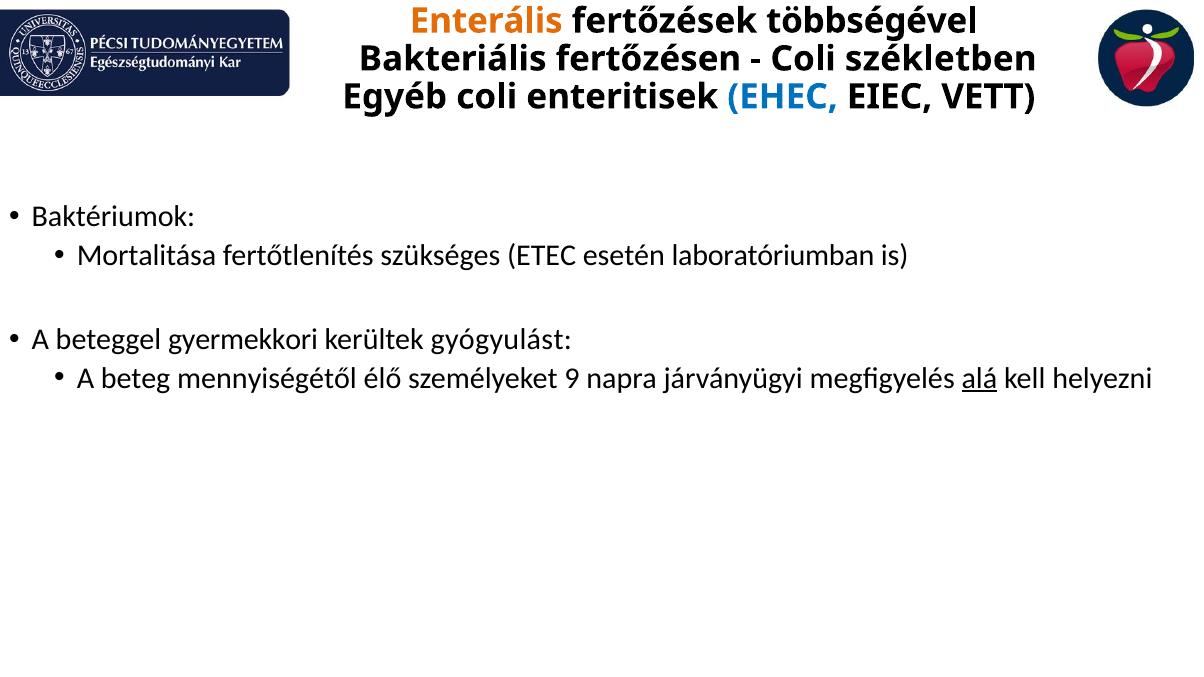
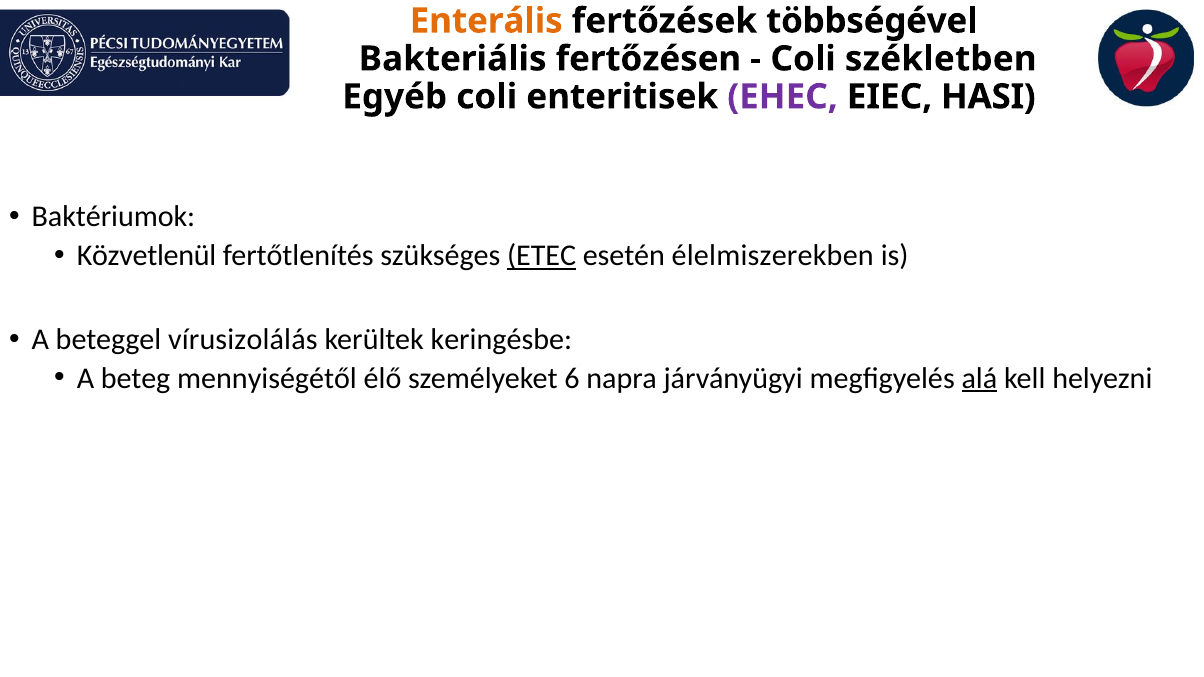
EHEC colour: blue -> purple
VETT: VETT -> HASI
Mortalitása: Mortalitása -> Közvetlenül
ETEC underline: none -> present
laboratóriumban: laboratóriumban -> élelmiszerekben
gyermekkori: gyermekkori -> vírusizolálás
gyógyulást: gyógyulást -> keringésbe
9: 9 -> 6
